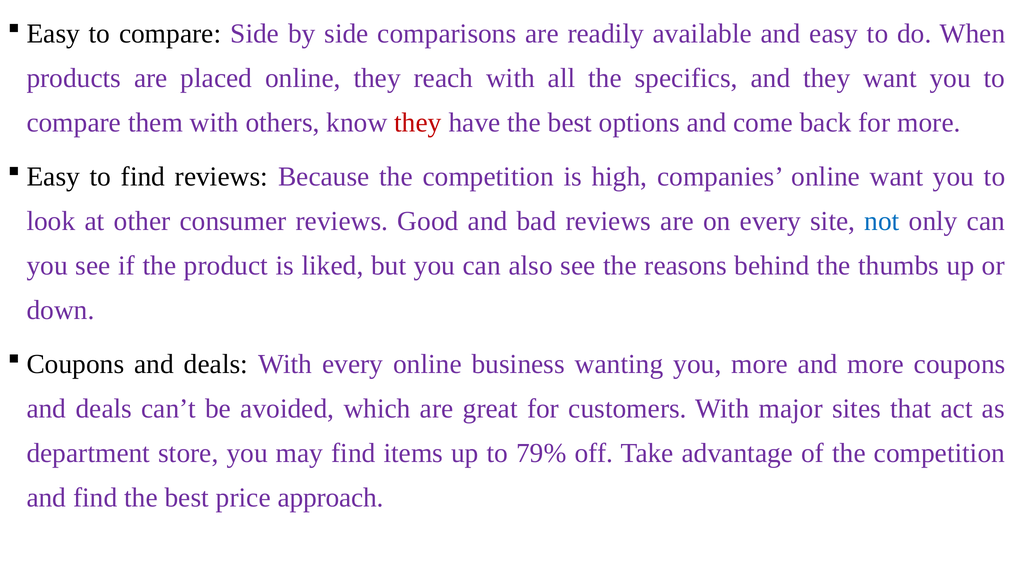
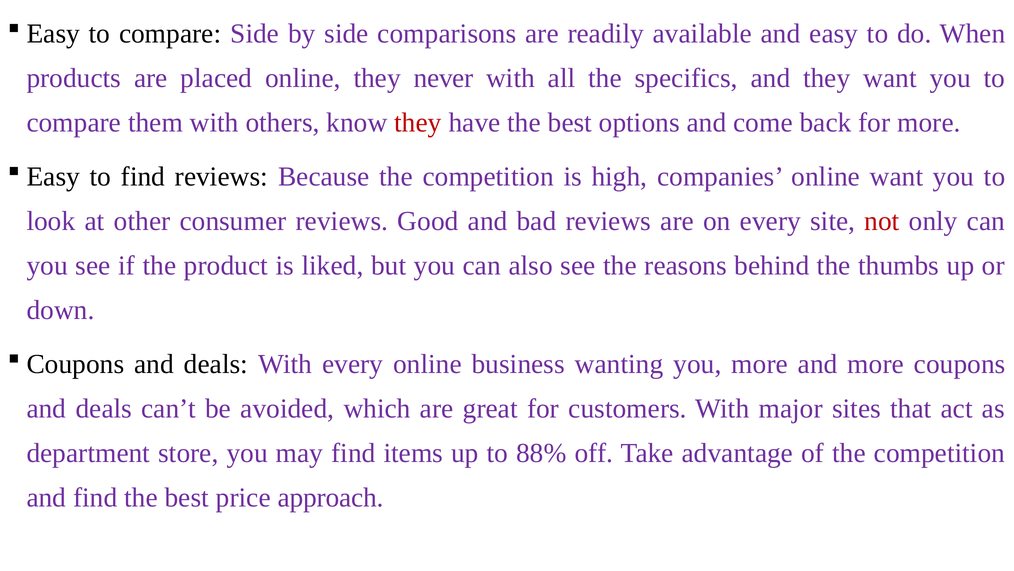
reach: reach -> never
not colour: blue -> red
79%: 79% -> 88%
